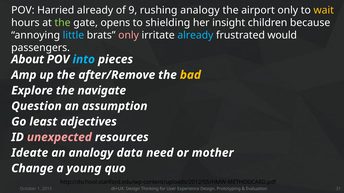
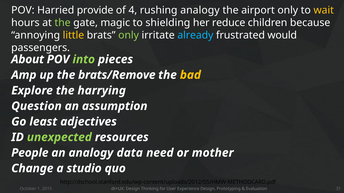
Harried already: already -> provide
9: 9 -> 4
opens: opens -> magic
insight: insight -> reduce
little colour: light blue -> yellow
only at (129, 35) colour: pink -> light green
into colour: light blue -> light green
after/Remove: after/Remove -> brats/Remove
navigate: navigate -> harrying
unexpected colour: pink -> light green
Ideate: Ideate -> People
young: young -> studio
